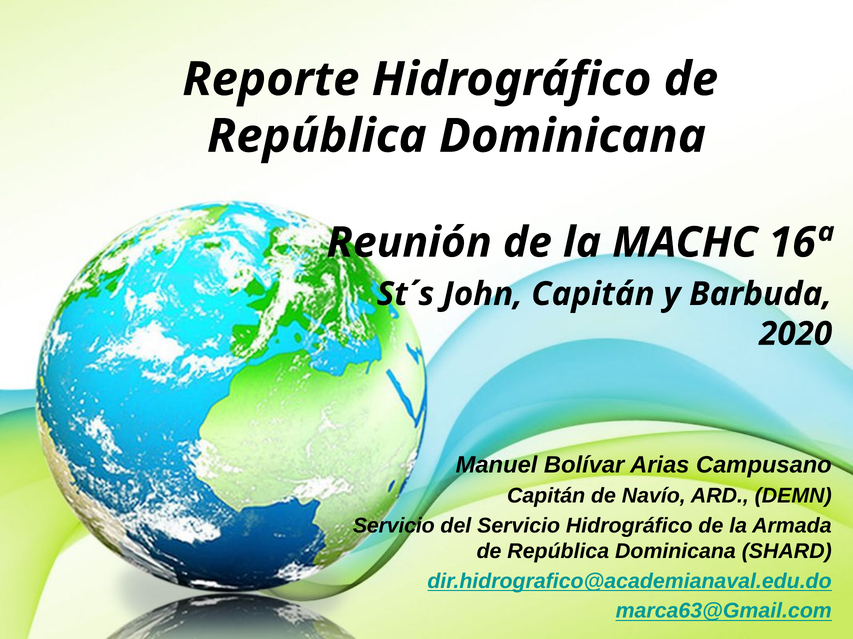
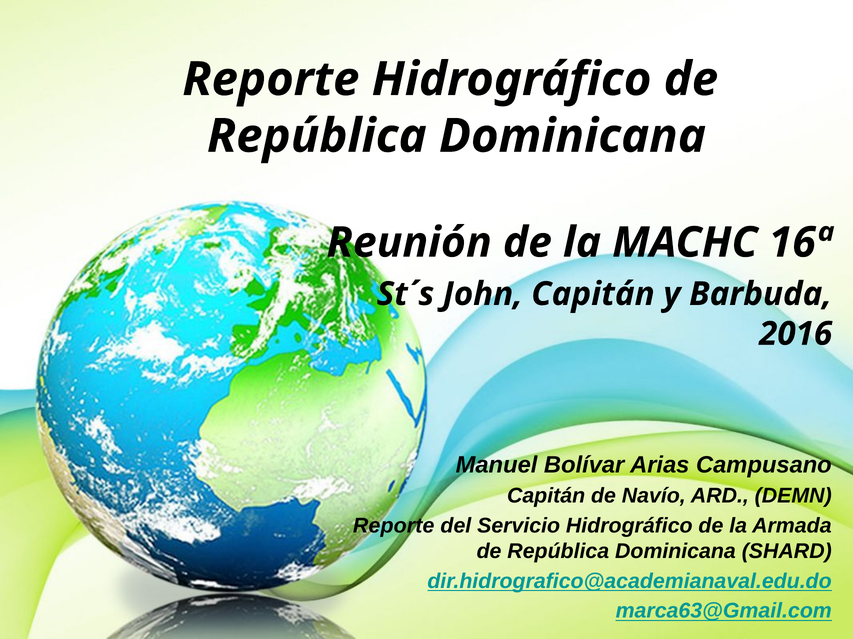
2020: 2020 -> 2016
Servicio at (394, 526): Servicio -> Reporte
